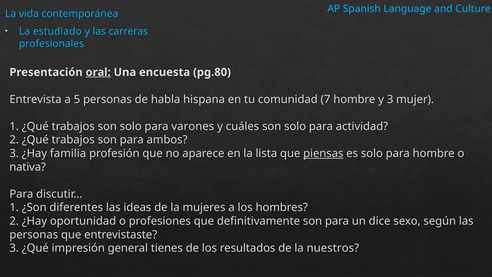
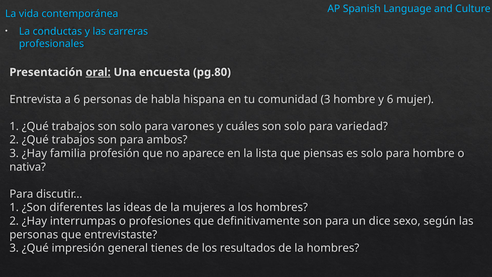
estudiado: estudiado -> conductas
a 5: 5 -> 6
comunidad 7: 7 -> 3
y 3: 3 -> 6
actividad: actividad -> variedad
piensas underline: present -> none
oportunidad: oportunidad -> interrumpas
la nuestros: nuestros -> hombres
